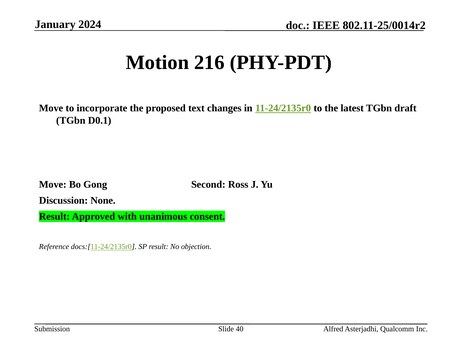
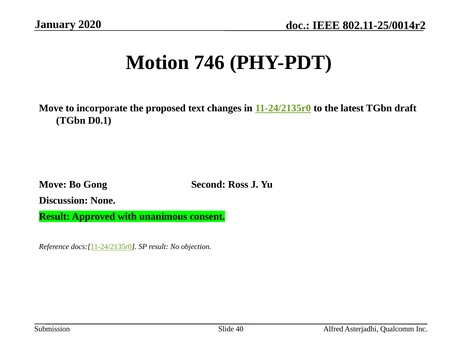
2024: 2024 -> 2020
216: 216 -> 746
